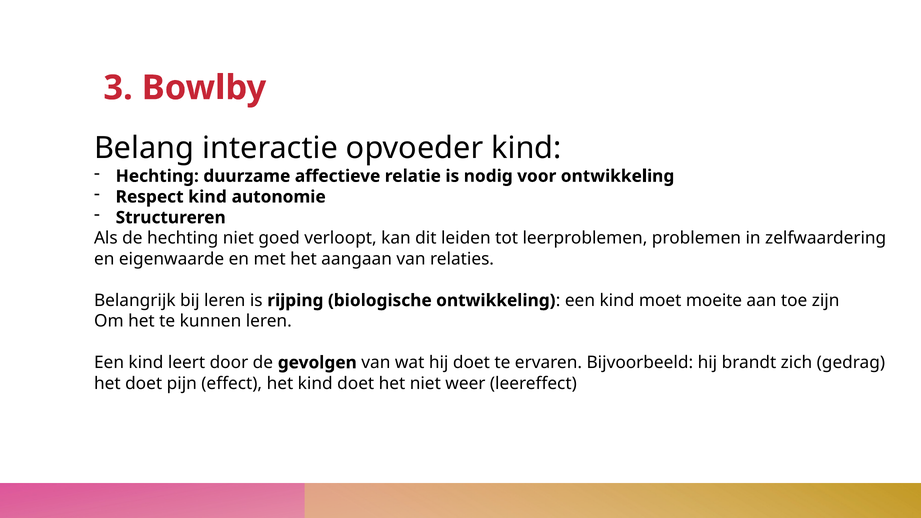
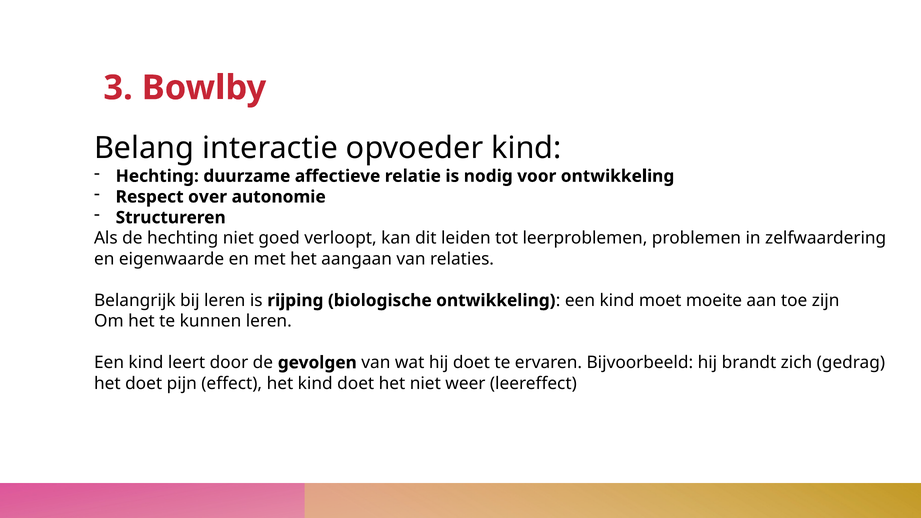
Respect kind: kind -> over
